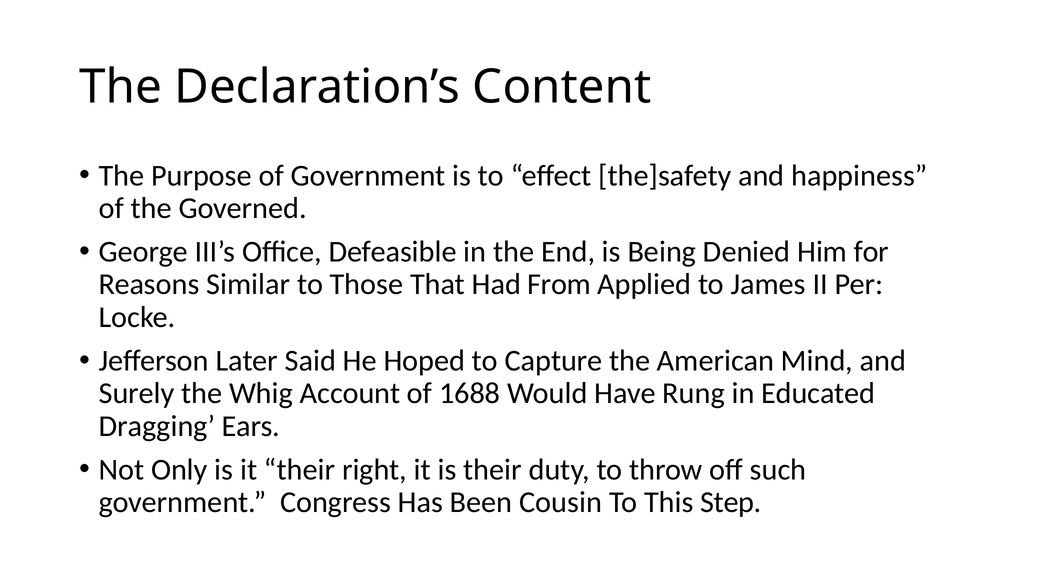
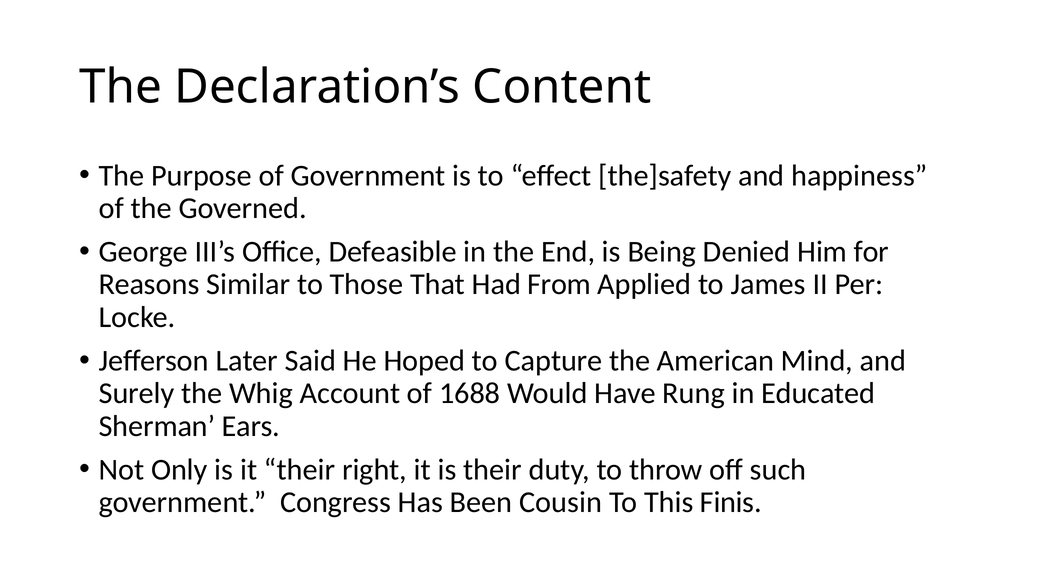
Dragging: Dragging -> Sherman
Step: Step -> Finis
